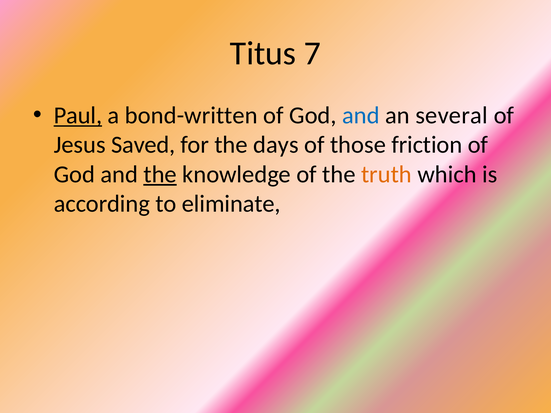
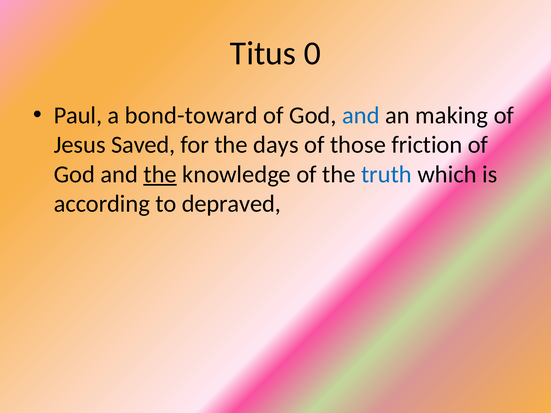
7: 7 -> 0
Paul underline: present -> none
bond-written: bond-written -> bond-toward
several: several -> making
truth colour: orange -> blue
eliminate: eliminate -> depraved
